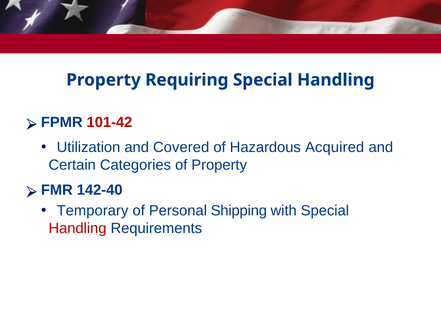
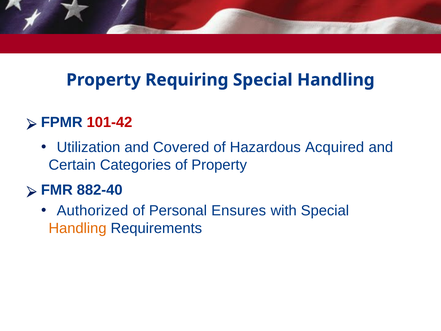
142-40: 142-40 -> 882-40
Temporary: Temporary -> Authorized
Shipping: Shipping -> Ensures
Handling at (78, 228) colour: red -> orange
